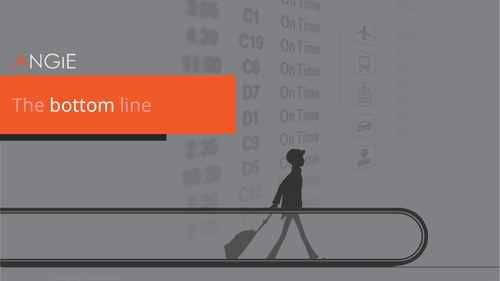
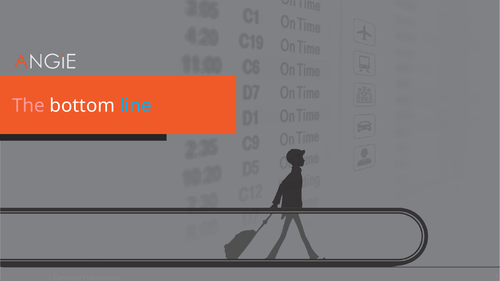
line colour: pink -> light blue
